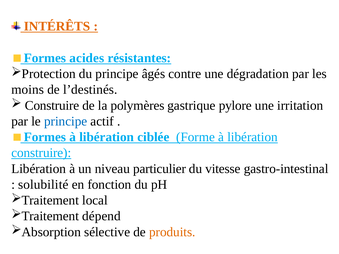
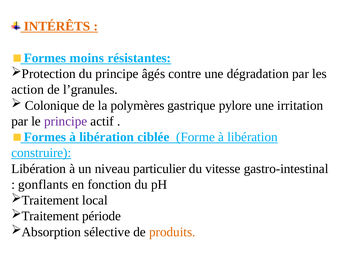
acides: acides -> moins
moins: moins -> action
l’destinés: l’destinés -> l’granules
Construire at (52, 106): Construire -> Colonique
principe at (66, 121) colour: blue -> purple
solubilité: solubilité -> gonflants
dépend: dépend -> période
